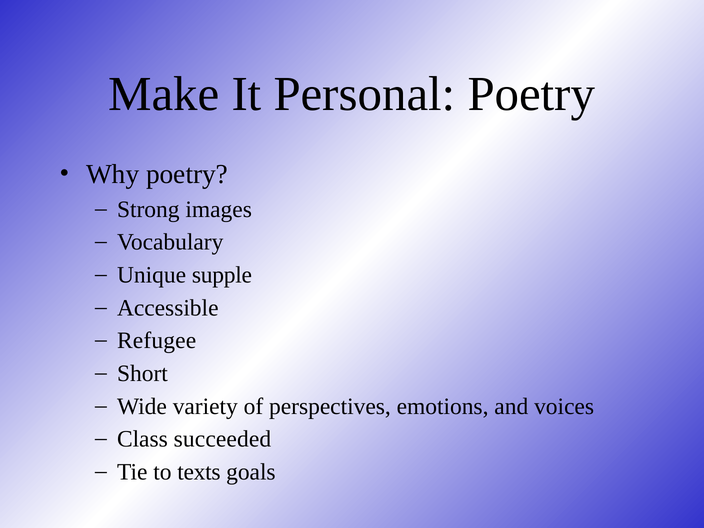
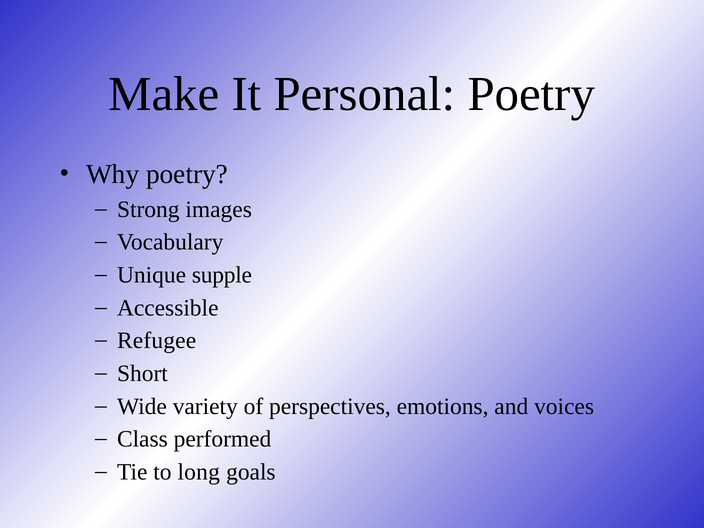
succeeded: succeeded -> performed
texts: texts -> long
